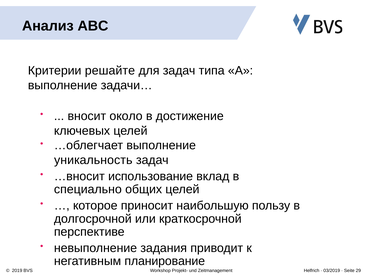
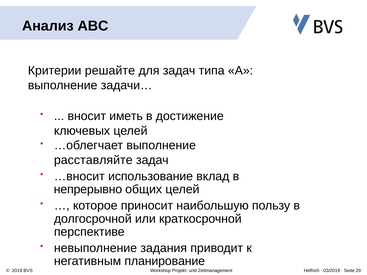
около: около -> иметь
уникальность: уникальность -> расставляйте
специально: специально -> непрерывно
